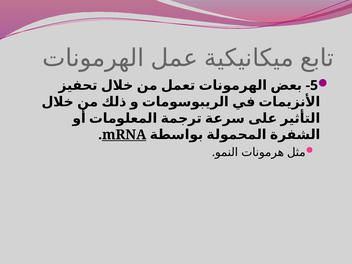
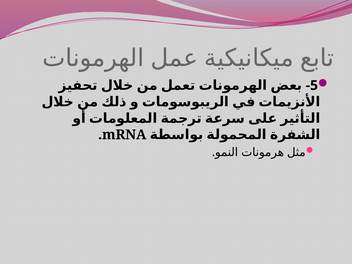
mRNA underline: present -> none
